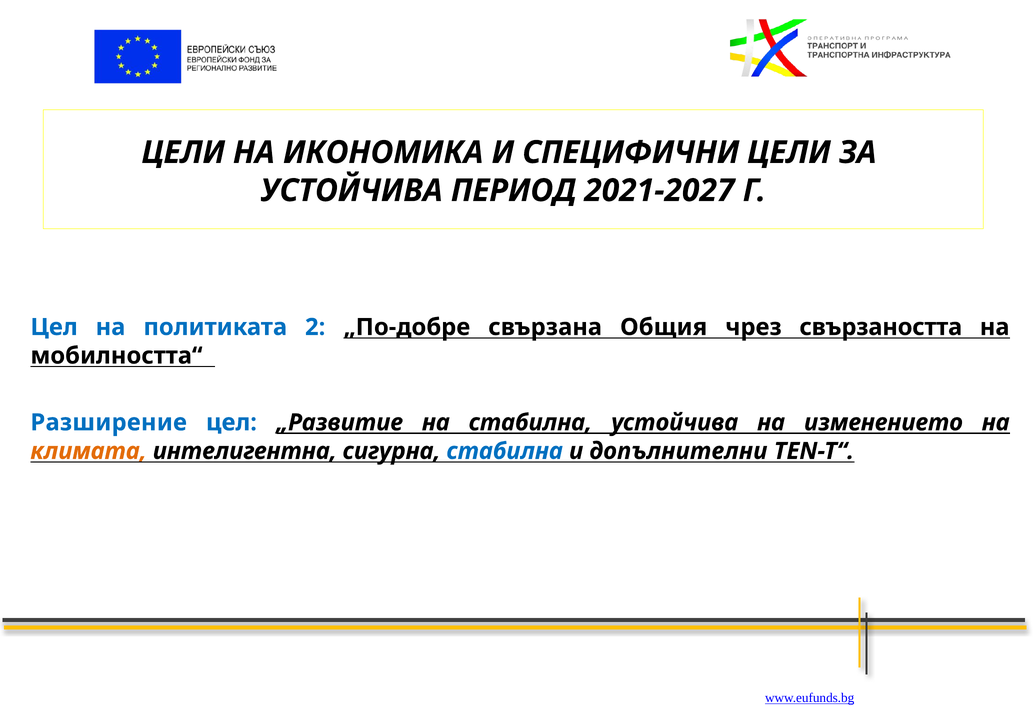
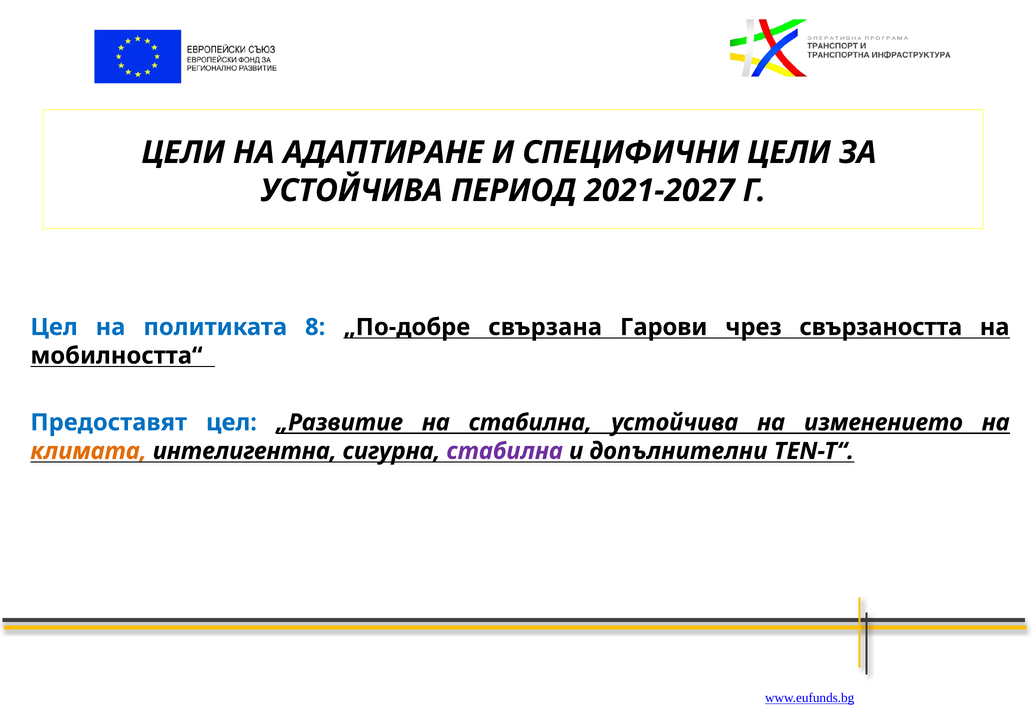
ИКОНОМИКА: ИКОНОМИКА -> АДАПТИРАНЕ
2: 2 -> 8
Общия: Общия -> Гарови
Разширение: Разширение -> Предоставят
стабилна at (505, 451) colour: blue -> purple
